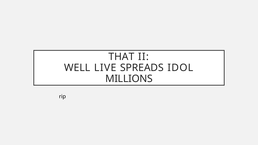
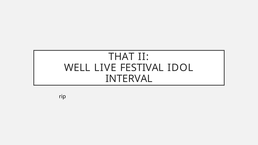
SPREADS: SPREADS -> FESTIVAL
MILLIONS: MILLIONS -> INTERVAL
